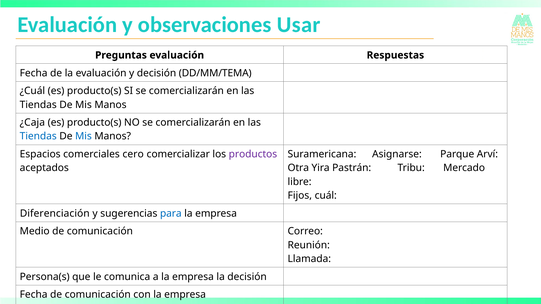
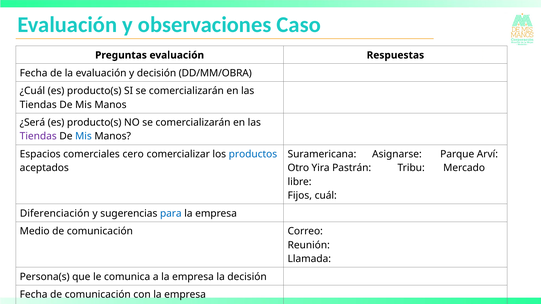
Usar: Usar -> Caso
DD/MM/TEMA: DD/MM/TEMA -> DD/MM/OBRA
¿Caja: ¿Caja -> ¿Será
Tiendas at (38, 136) colour: blue -> purple
productos colour: purple -> blue
Otra: Otra -> Otro
